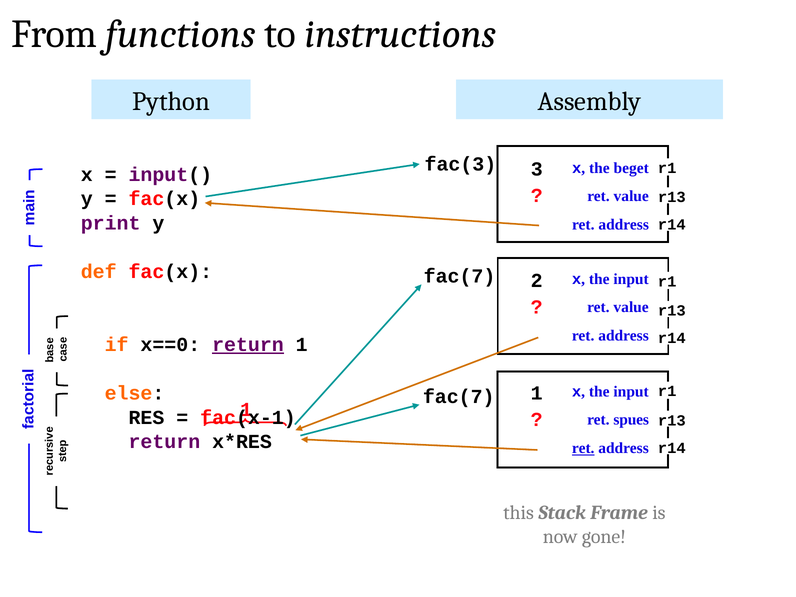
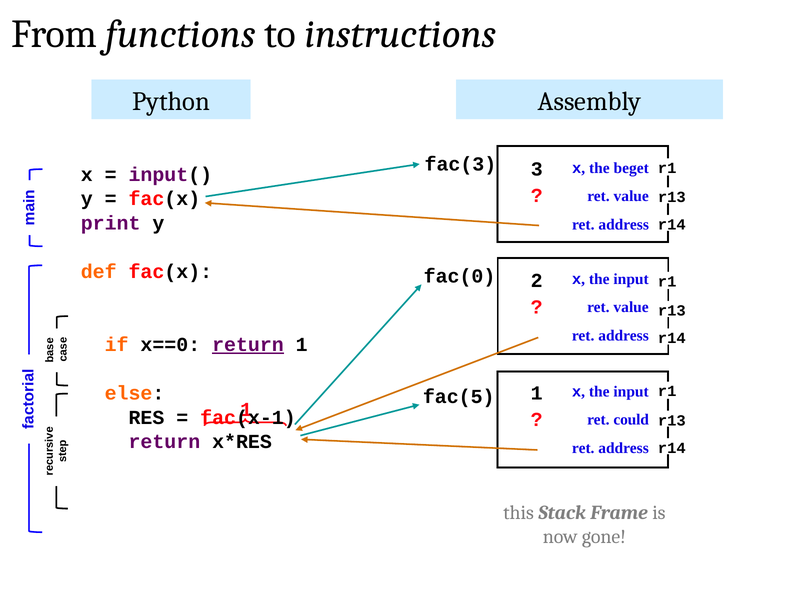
fac(7 at (460, 276): fac(7 -> fac(0
fac(7 at (459, 397): fac(7 -> fac(5
spues: spues -> could
ret at (583, 448) underline: present -> none
